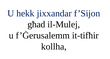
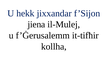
għad: għad -> jiena
